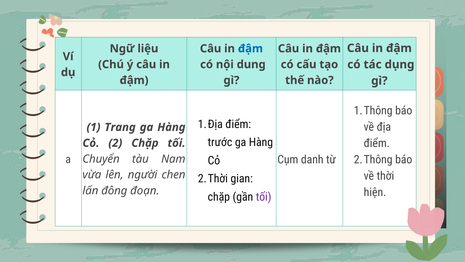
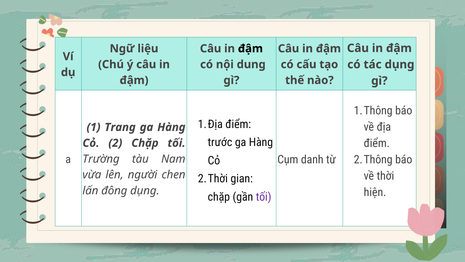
đậm at (250, 49) colour: blue -> black
Chuyển: Chuyển -> Trường
đoạn: đoạn -> dụng
